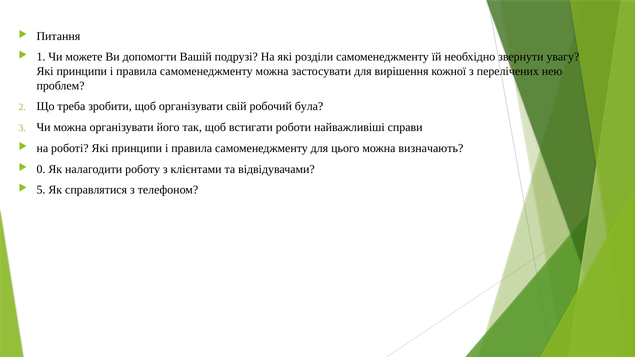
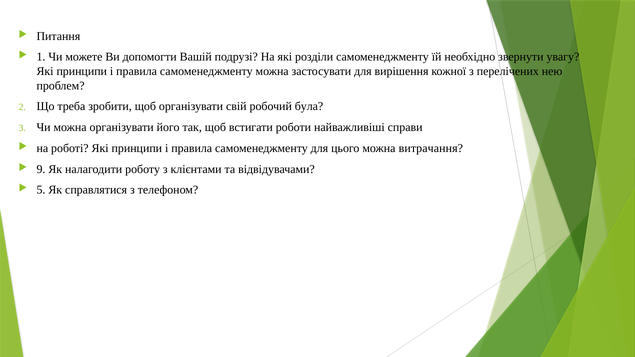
визначають: визначають -> витрачання
0: 0 -> 9
